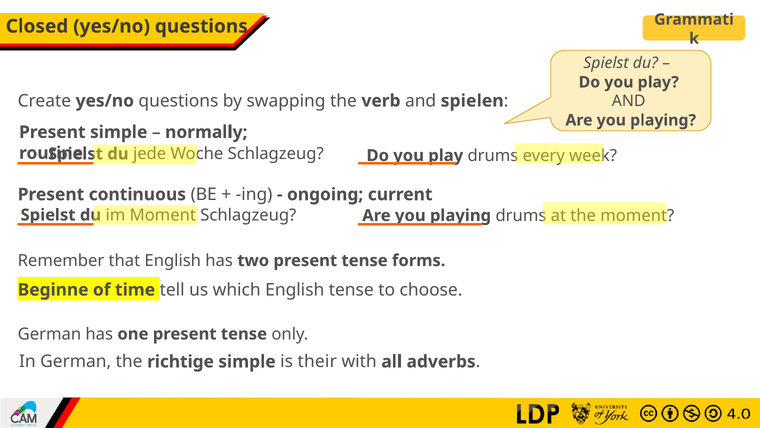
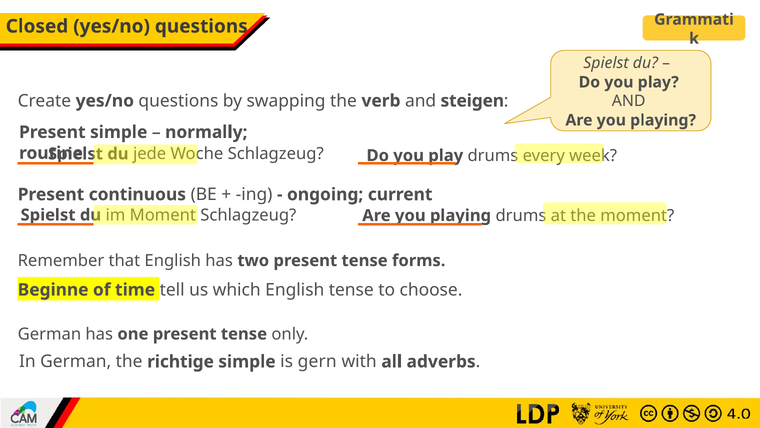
spielen: spielen -> steigen
their: their -> gern
